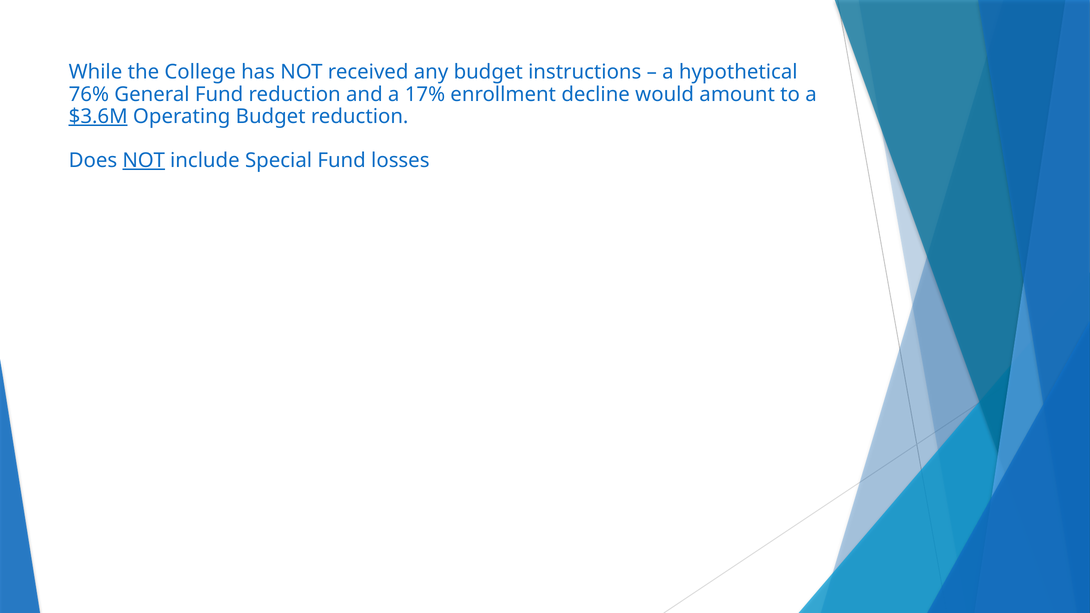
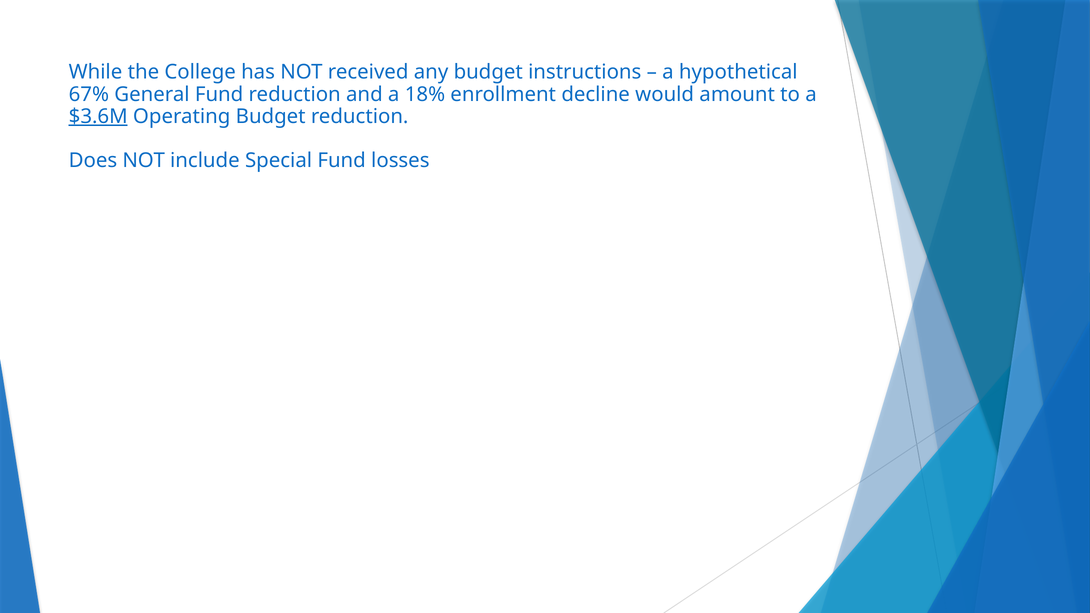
76%: 76% -> 67%
17%: 17% -> 18%
NOT at (144, 161) underline: present -> none
